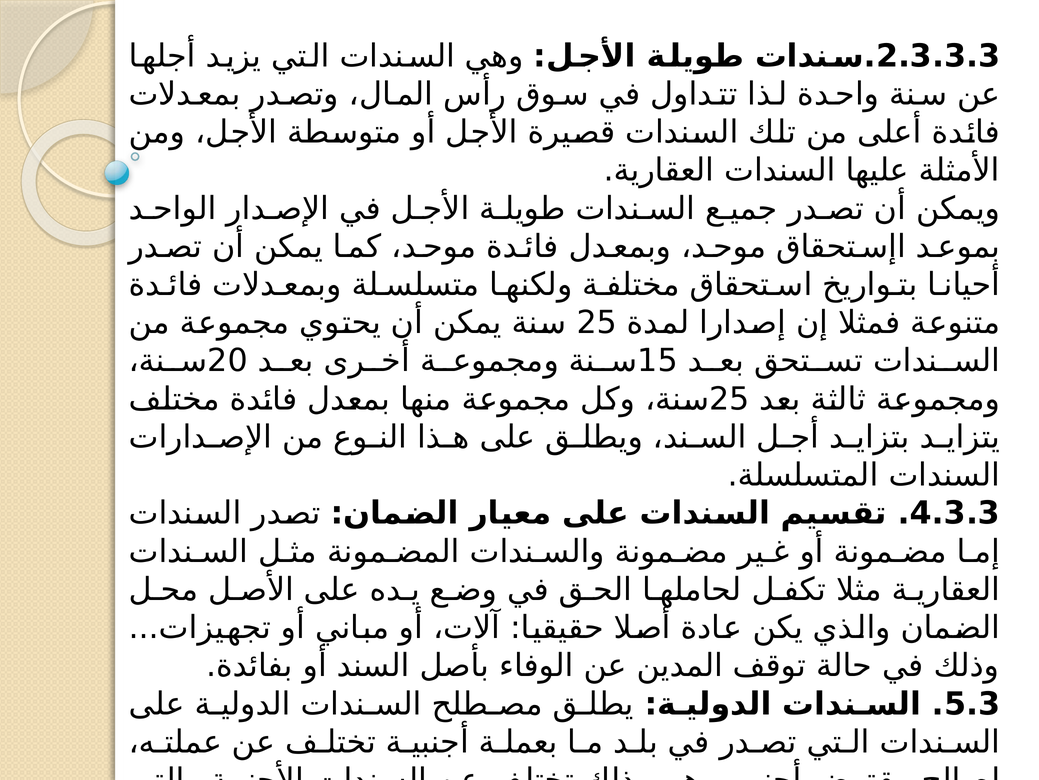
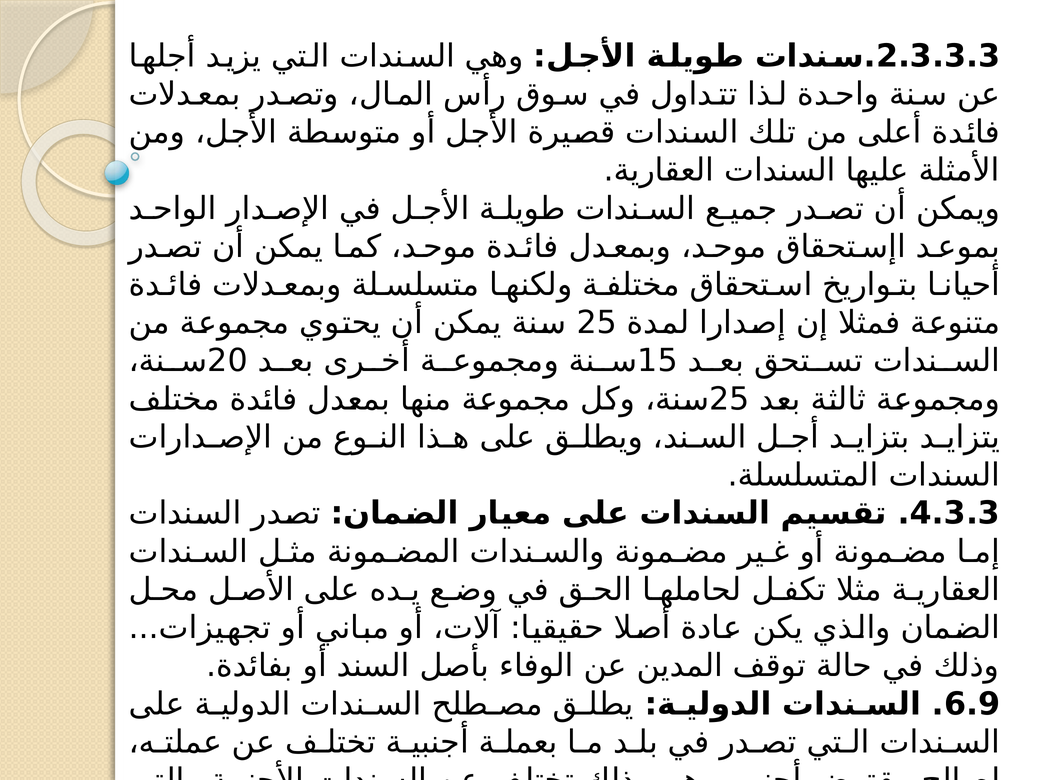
5.3: 5.3 -> 6.9
